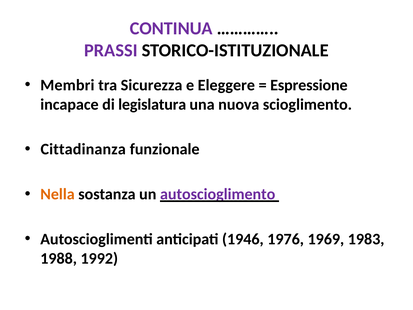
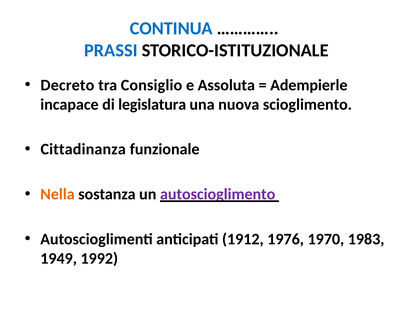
CONTINUA colour: purple -> blue
PRASSI colour: purple -> blue
Membri: Membri -> Decreto
Sicurezza: Sicurezza -> Consiglio
Eleggere: Eleggere -> Assoluta
Espressione: Espressione -> Adempierle
1946: 1946 -> 1912
1969: 1969 -> 1970
1988: 1988 -> 1949
